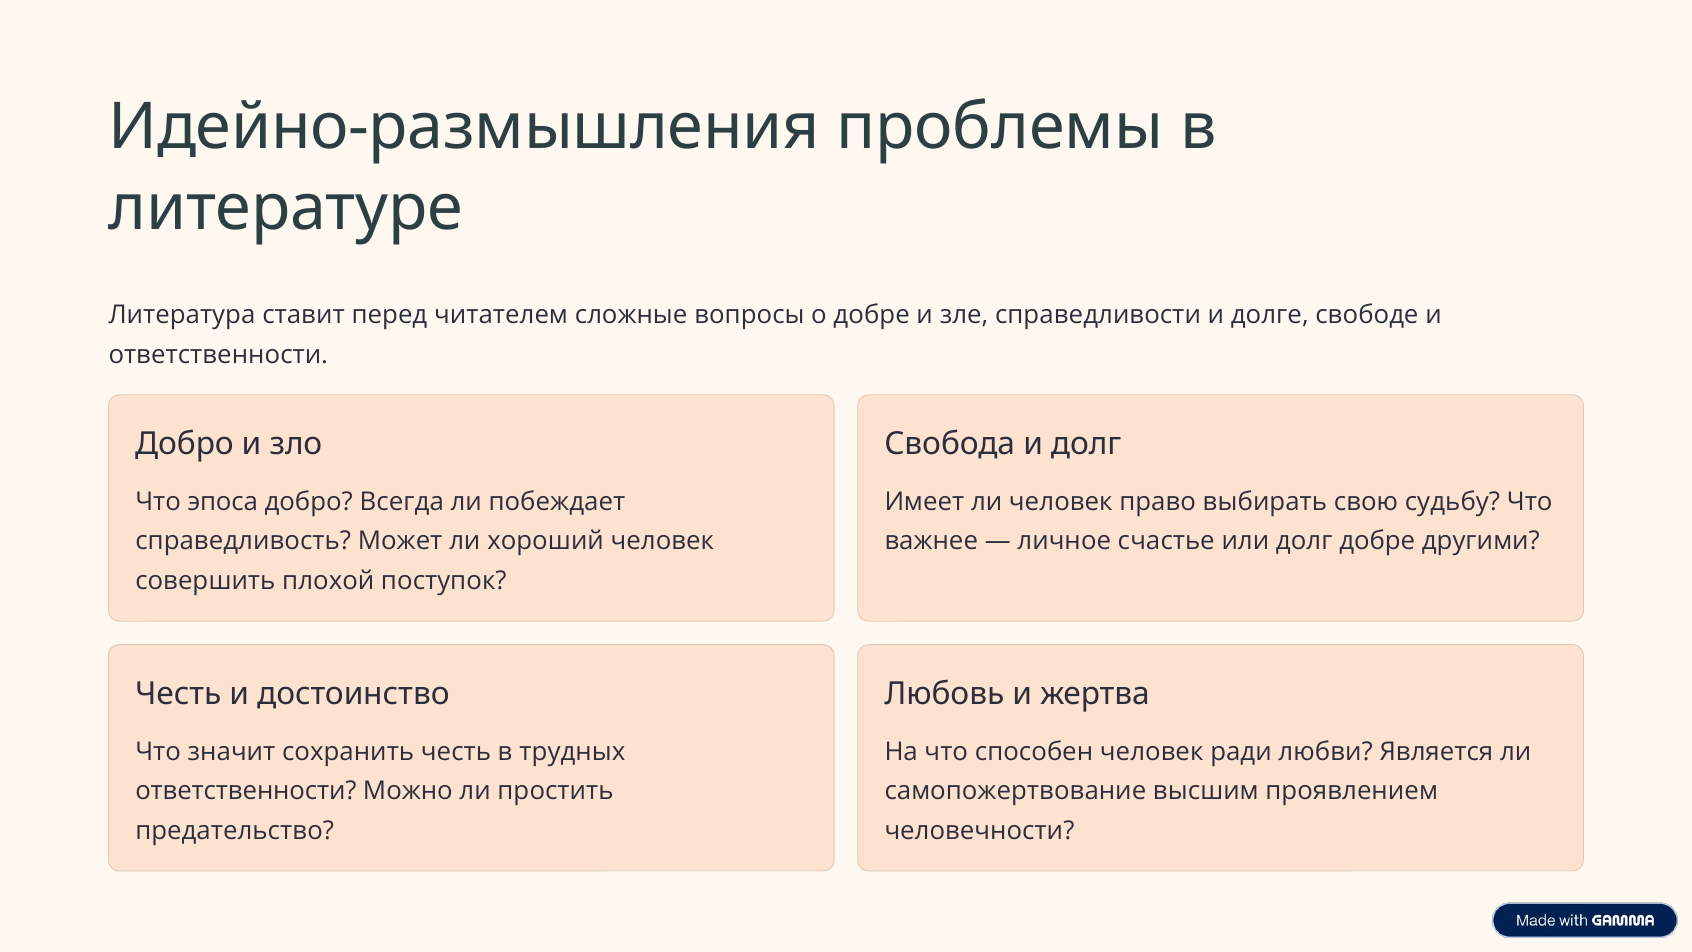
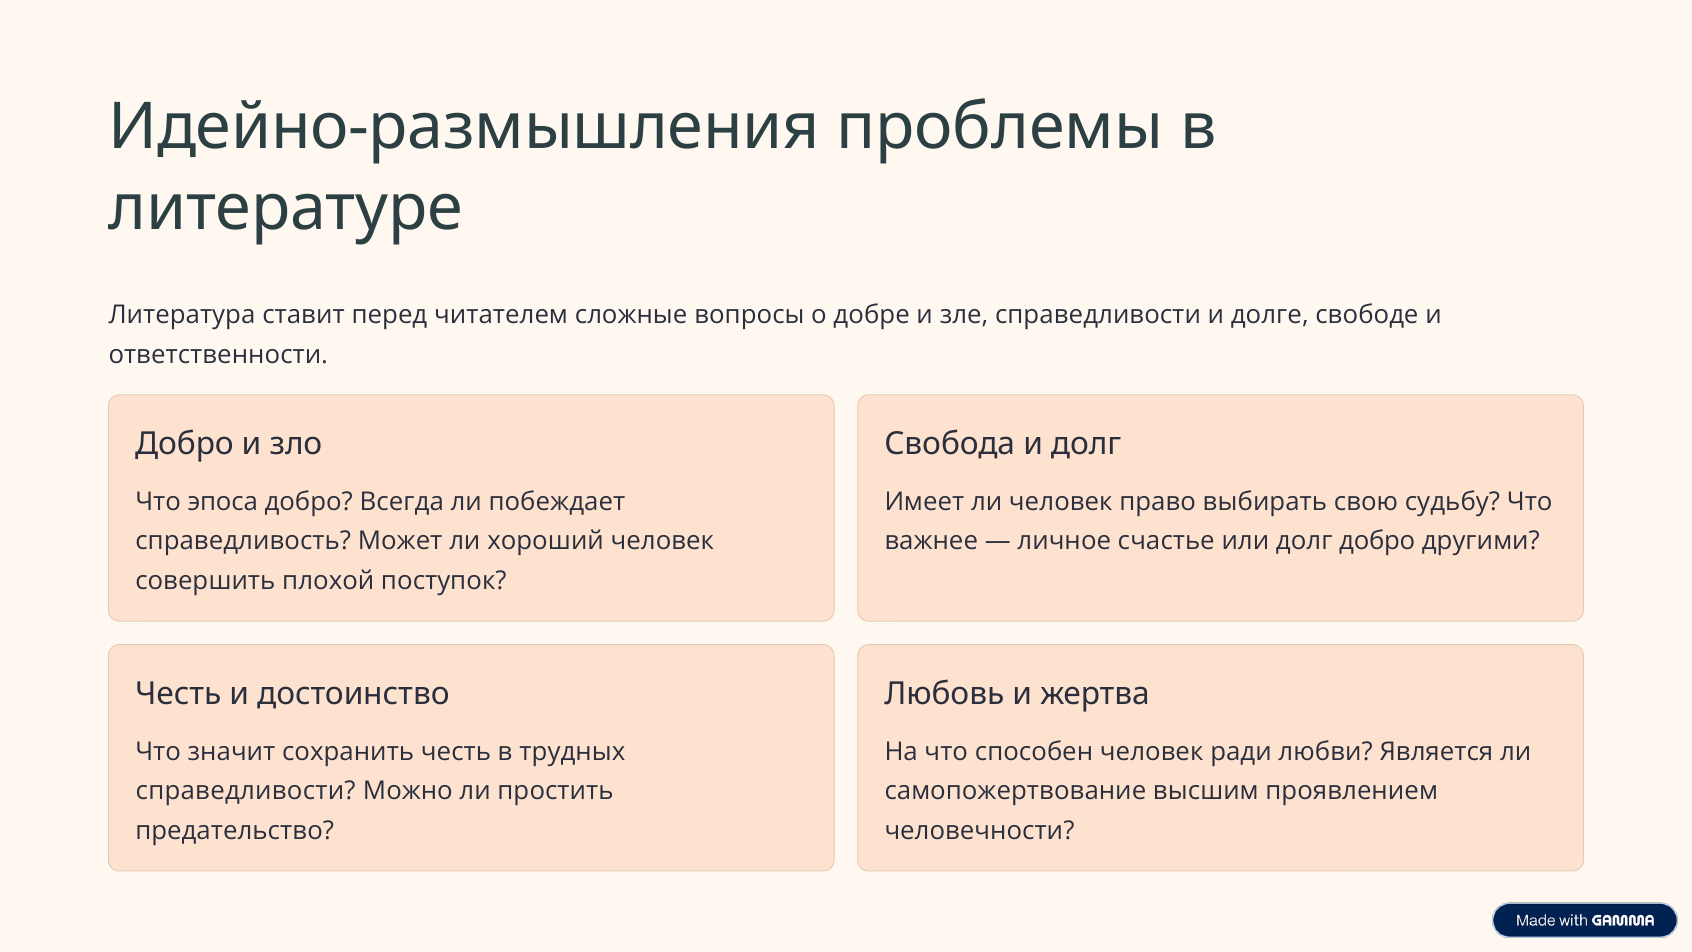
долг добре: добре -> добро
ответственности at (246, 791): ответственности -> справедливости
